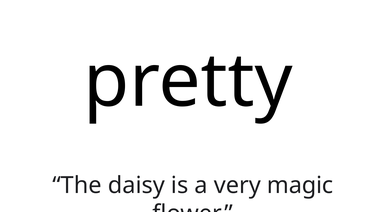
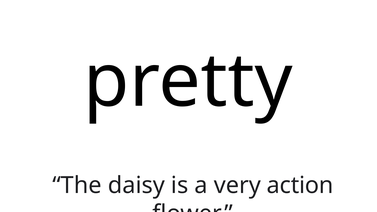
magic: magic -> action
